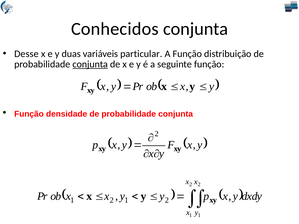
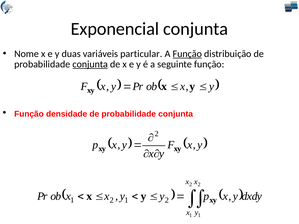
Conhecidos: Conhecidos -> Exponencial
Desse: Desse -> Nome
Função at (187, 54) underline: none -> present
